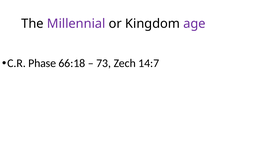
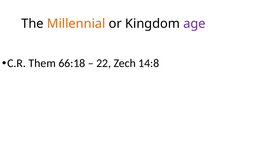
Millennial colour: purple -> orange
Phase: Phase -> Them
73: 73 -> 22
14:7: 14:7 -> 14:8
